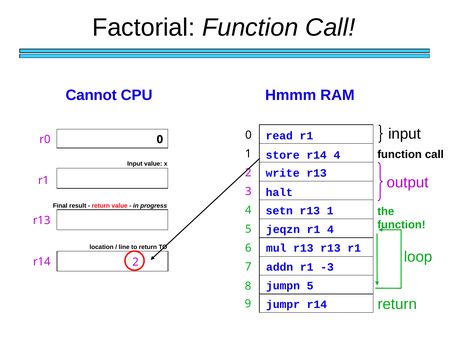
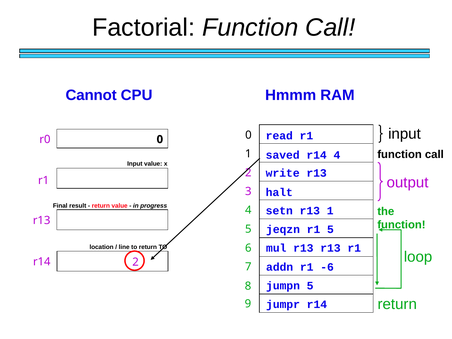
store: store -> saved
r1 4: 4 -> 5
-3: -3 -> -6
